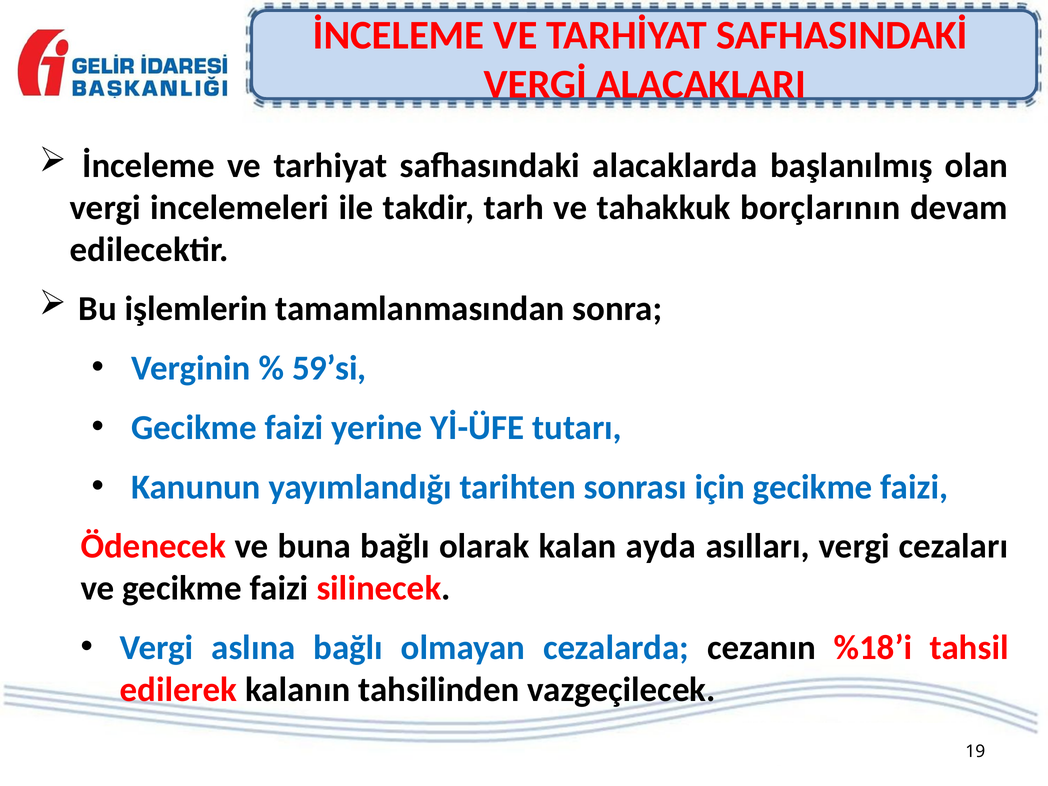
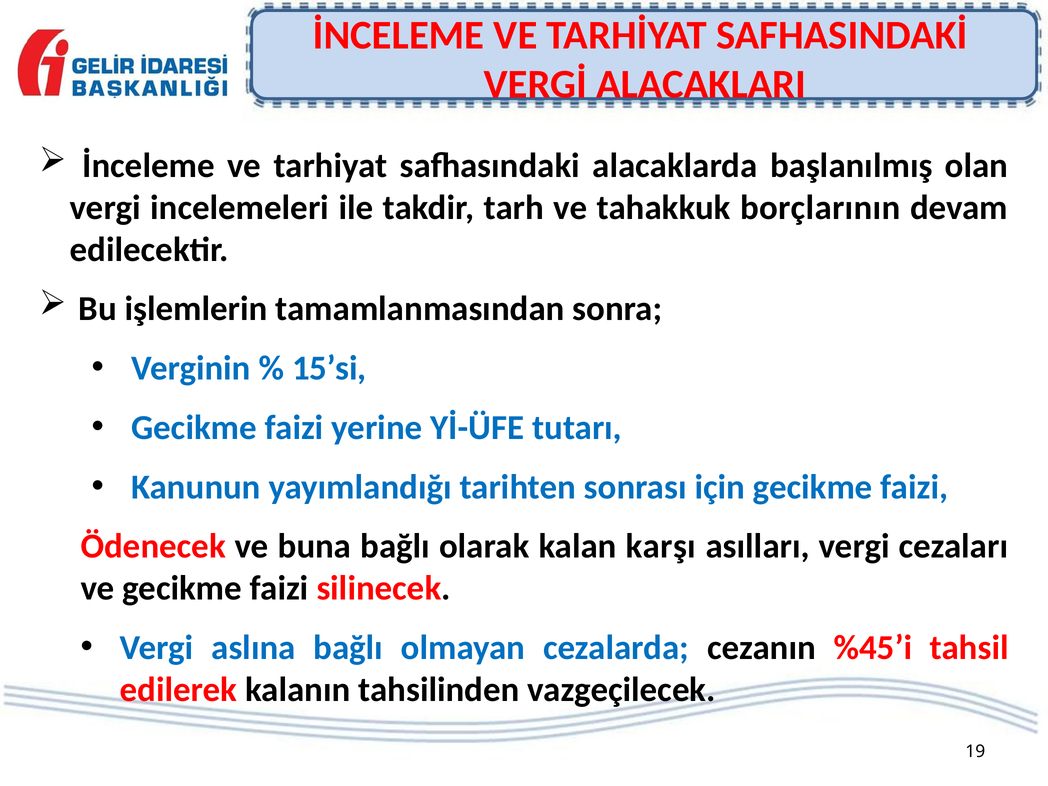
59’si: 59’si -> 15’si
ayda: ayda -> karşı
%18’i: %18’i -> %45’i
